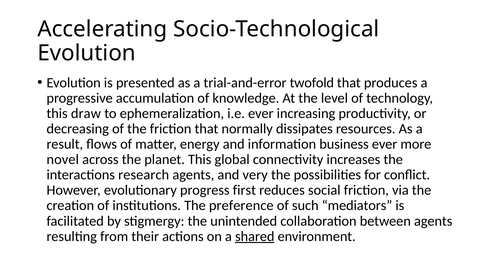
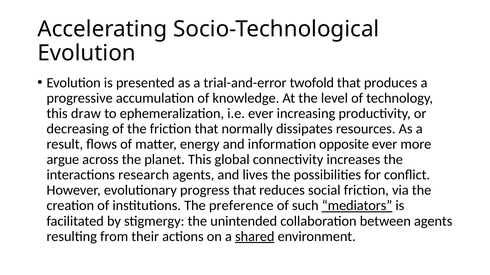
business: business -> opposite
novel: novel -> argue
very: very -> lives
progress first: first -> that
mediators underline: none -> present
